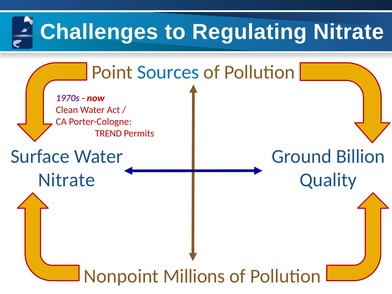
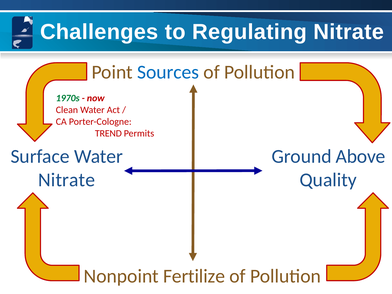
1970s colour: purple -> green
Billion: Billion -> Above
Millions: Millions -> Fertilize
